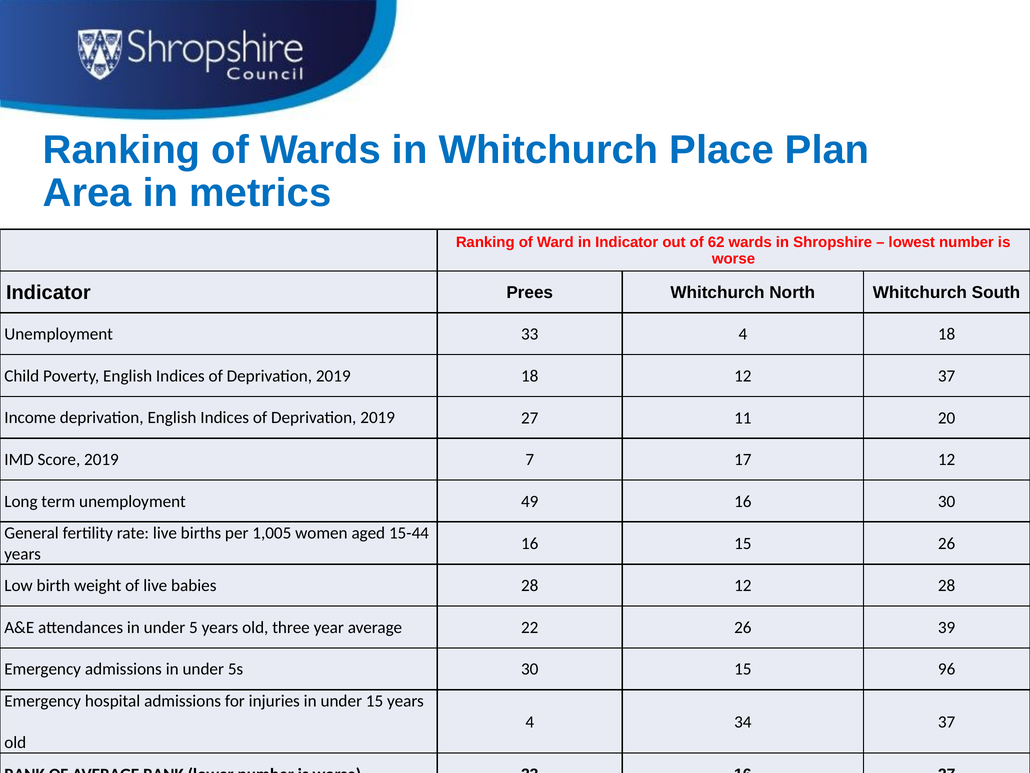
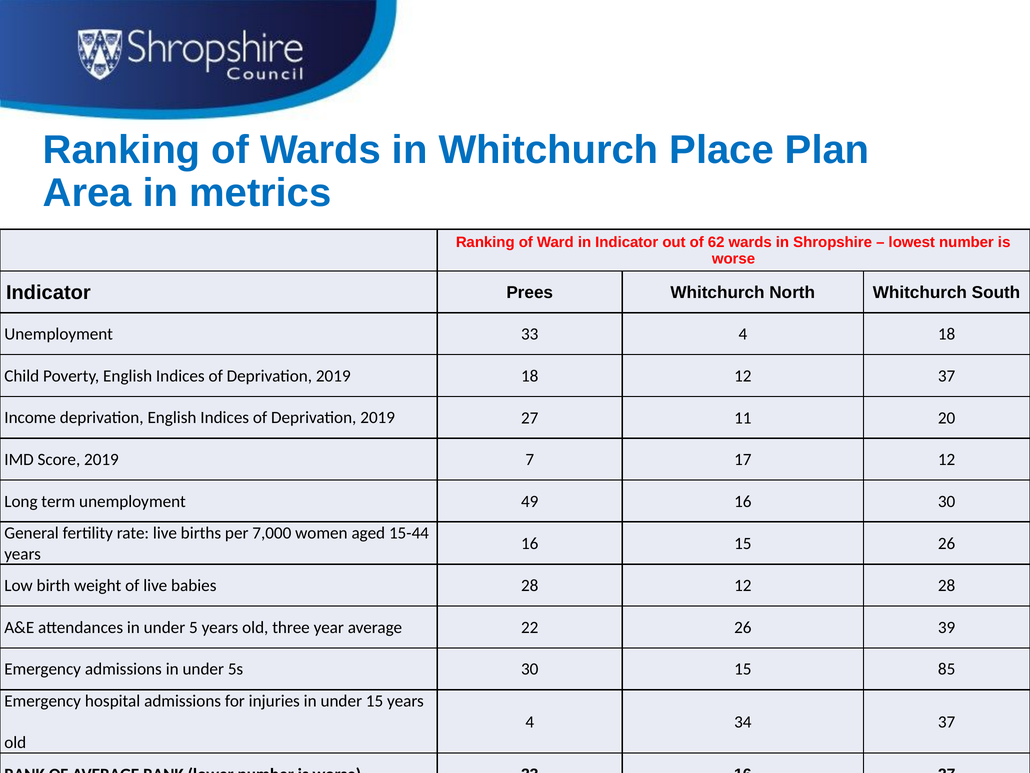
1,005: 1,005 -> 7,000
96: 96 -> 85
